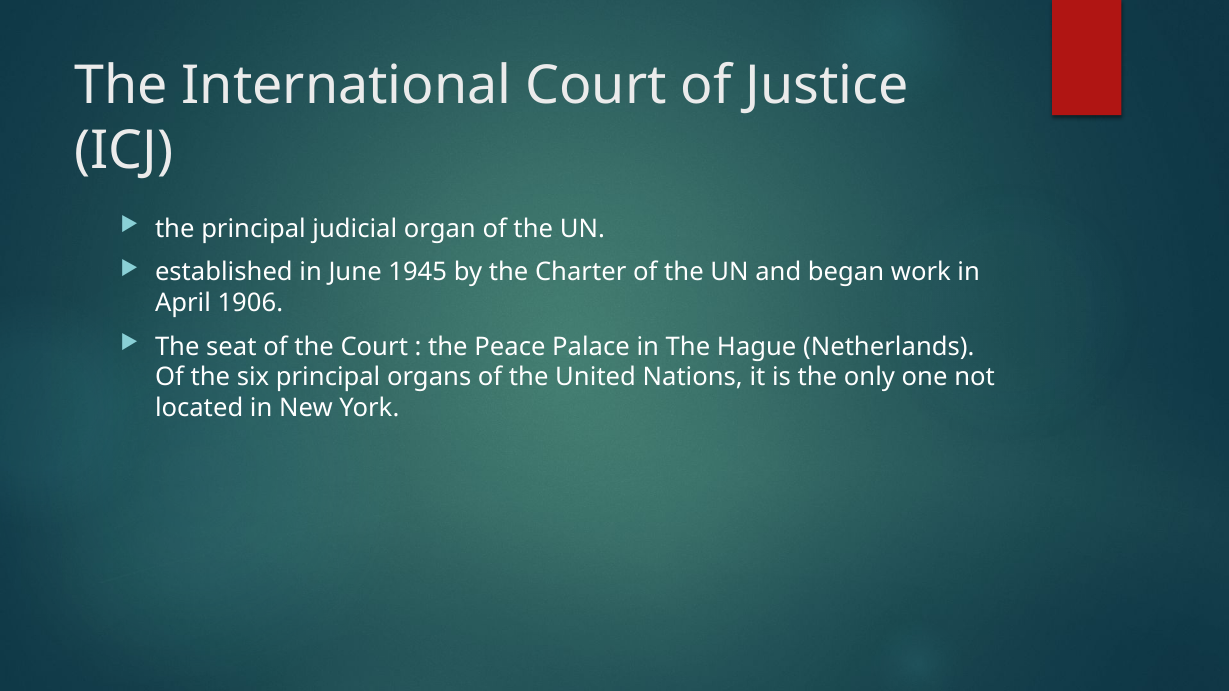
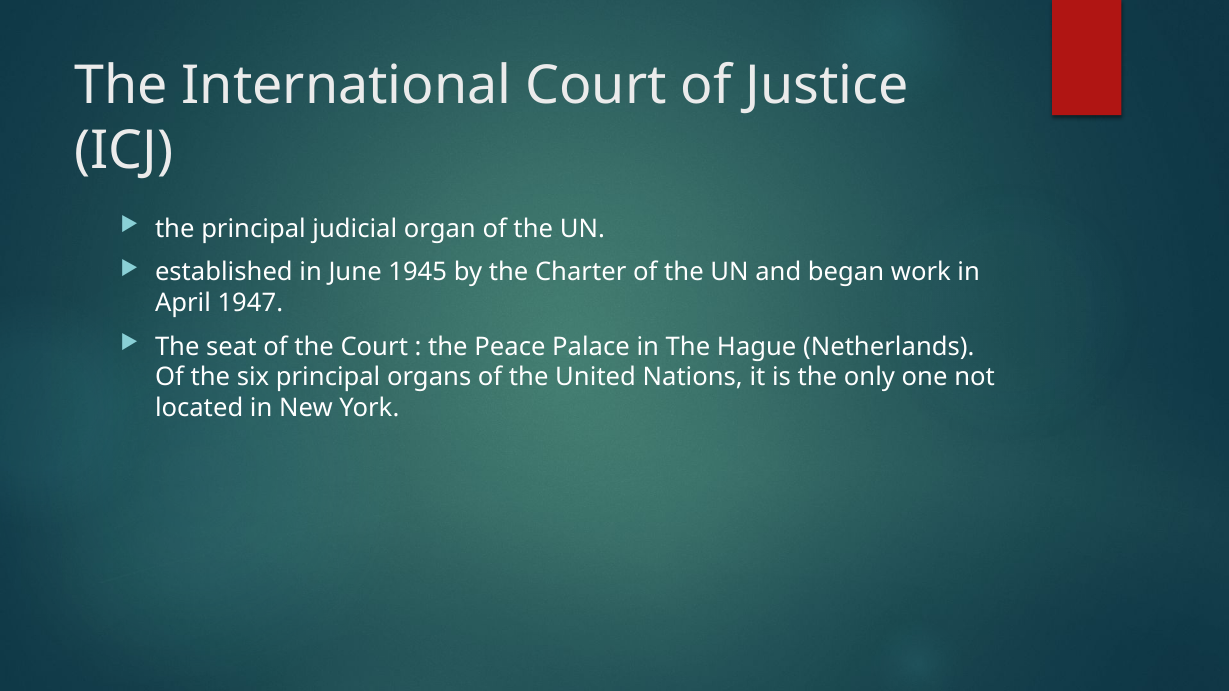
1906: 1906 -> 1947
